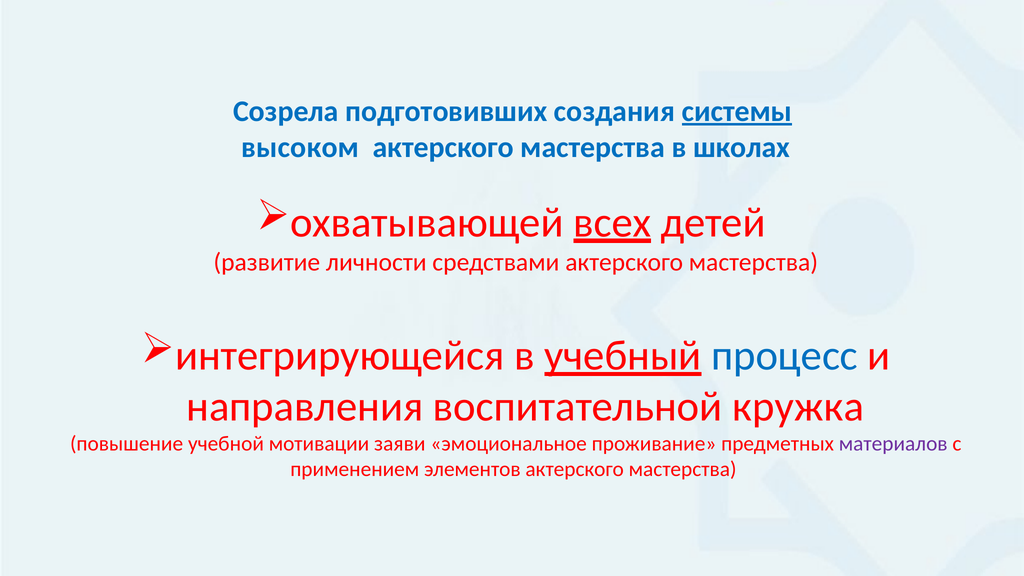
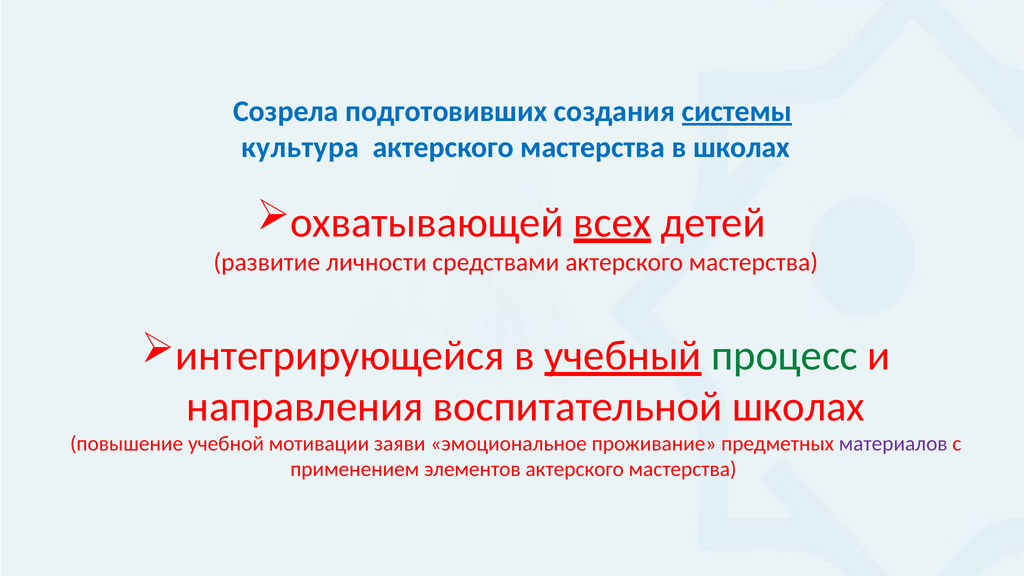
высоком: высоком -> культура
процесс colour: blue -> green
воспитательной кружка: кружка -> школах
